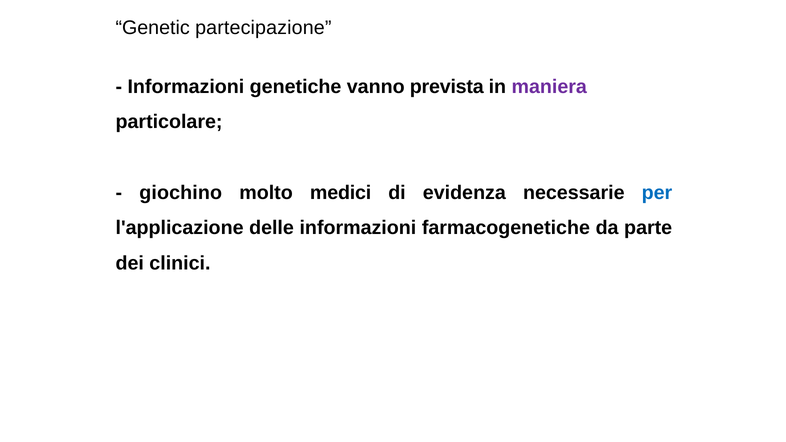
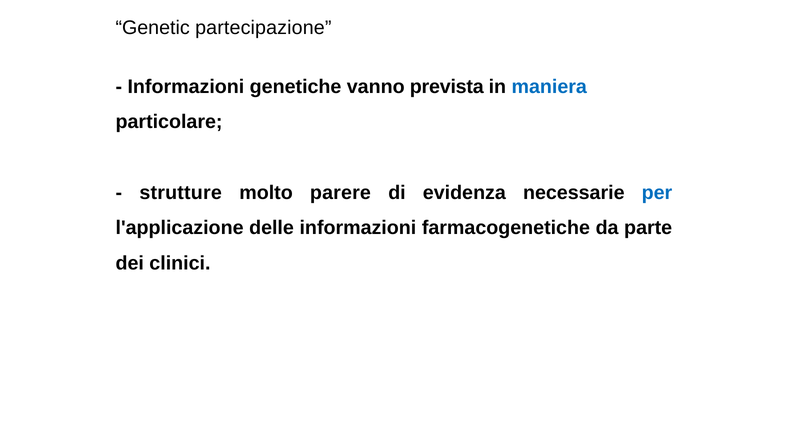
maniera colour: purple -> blue
giochino: giochino -> strutture
medici: medici -> parere
